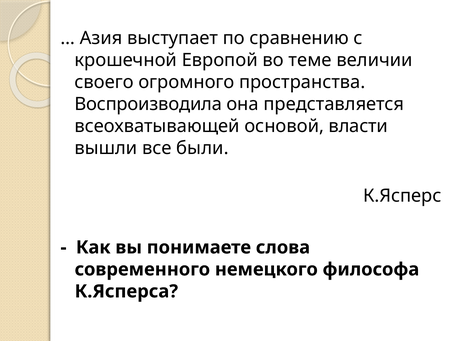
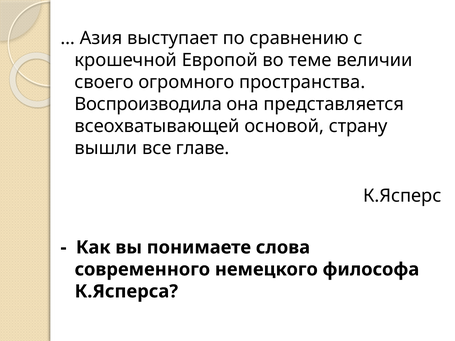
власти: власти -> страну
были: были -> главе
